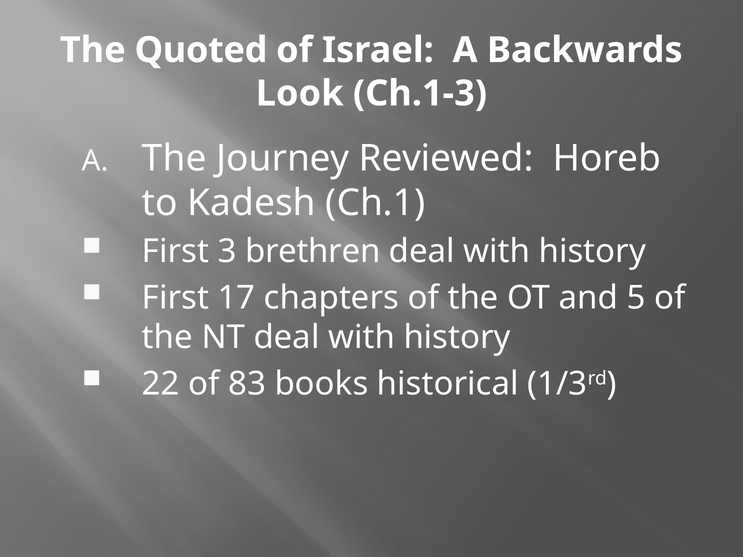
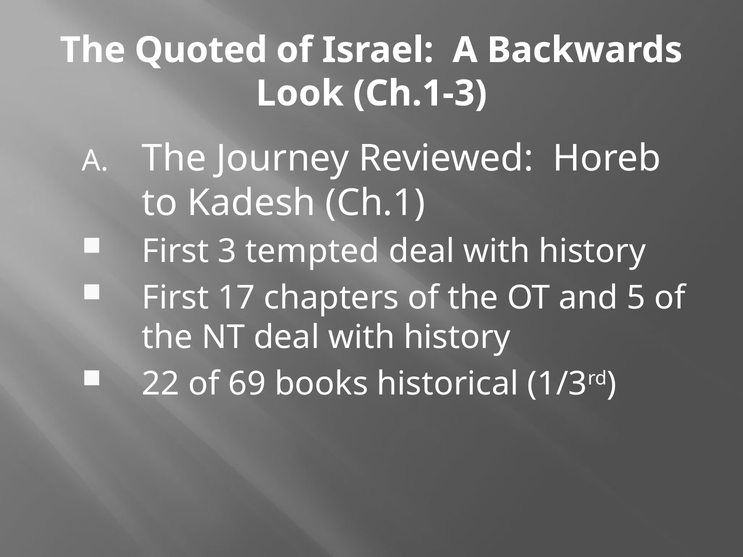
brethren: brethren -> tempted
83: 83 -> 69
